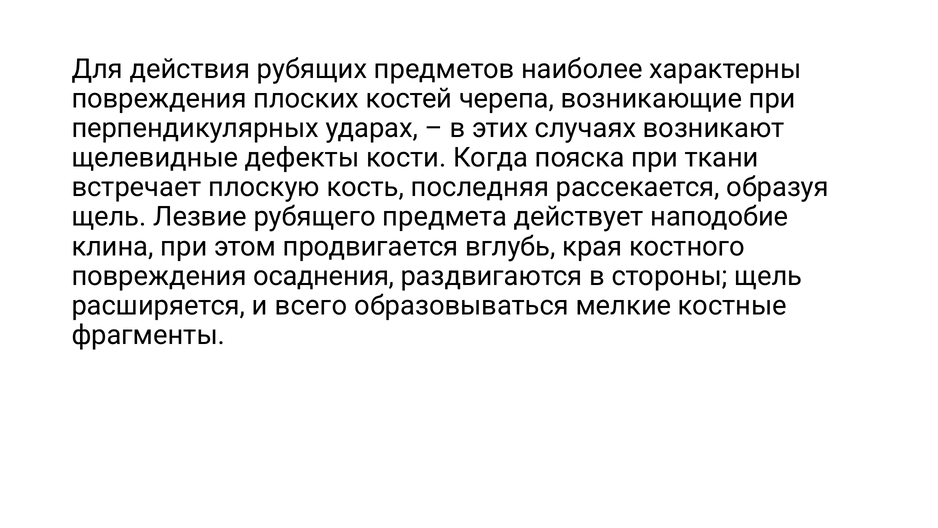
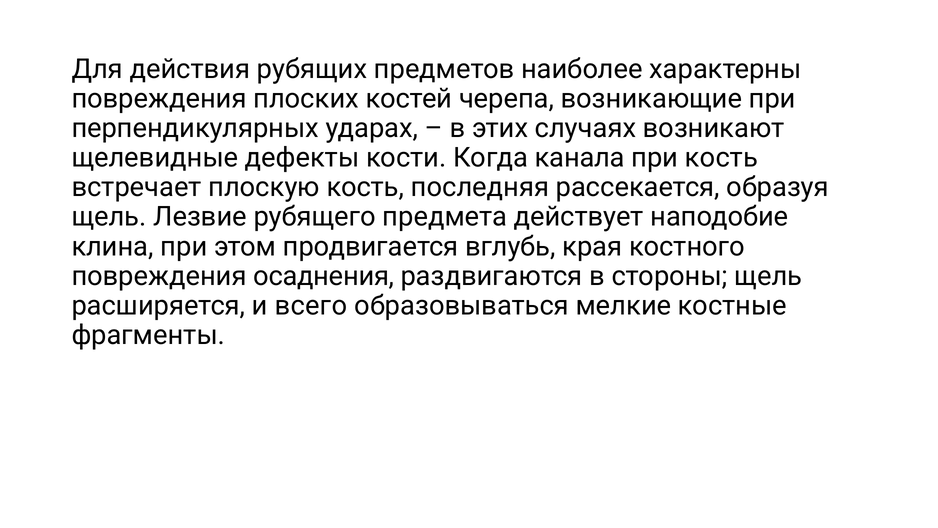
пояска: пояска -> канала
при ткани: ткани -> кость
